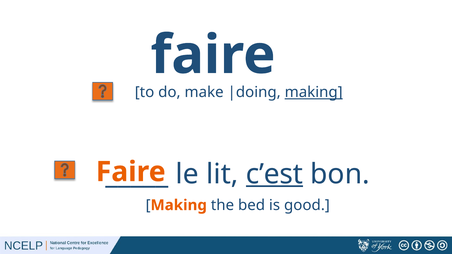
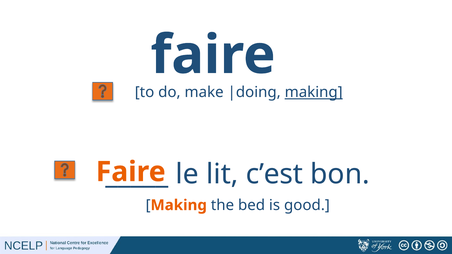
c’est underline: present -> none
